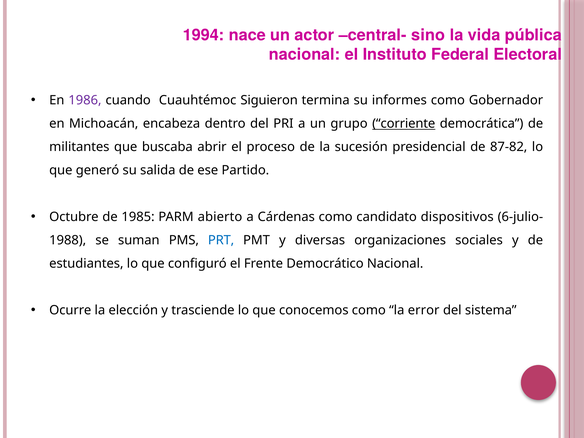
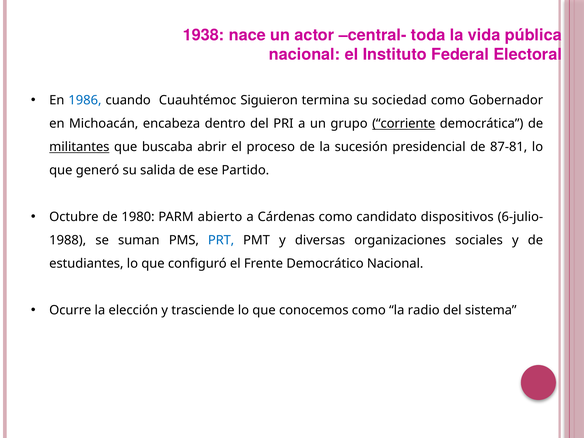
1994: 1994 -> 1938
sino: sino -> toda
1986 colour: purple -> blue
informes: informes -> sociedad
militantes underline: none -> present
87-82: 87-82 -> 87-81
1985: 1985 -> 1980
error: error -> radio
